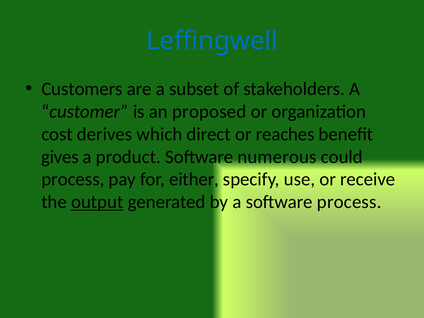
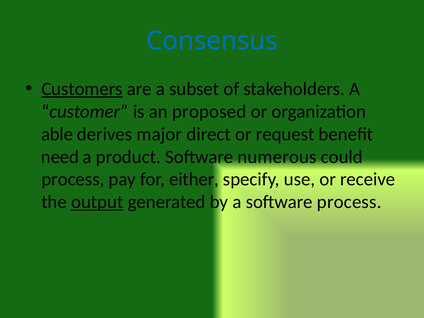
Leffingwell: Leffingwell -> Consensus
Customers underline: none -> present
cost: cost -> able
which: which -> major
reaches: reaches -> request
gives: gives -> need
